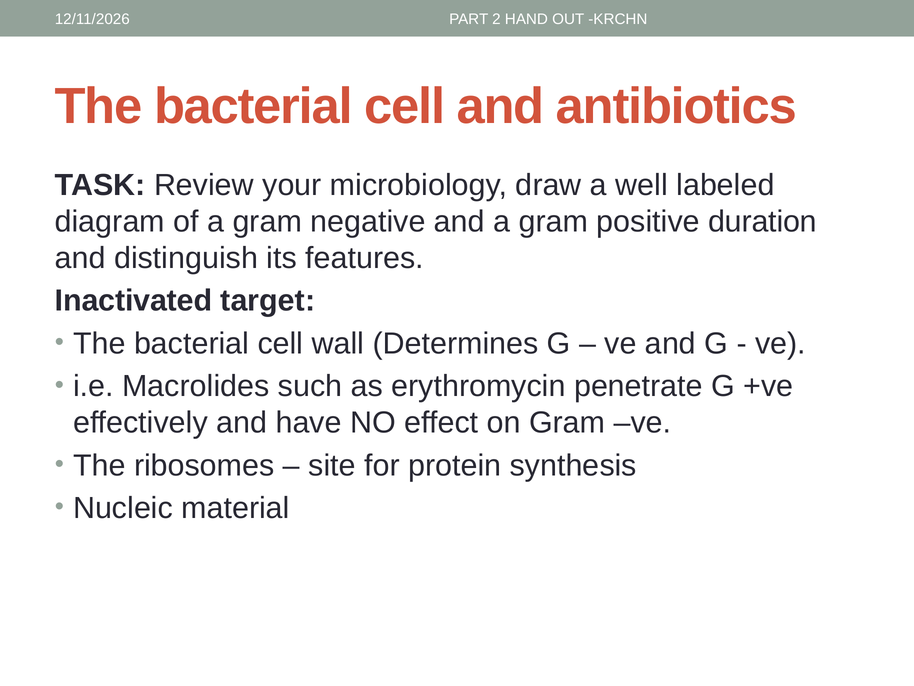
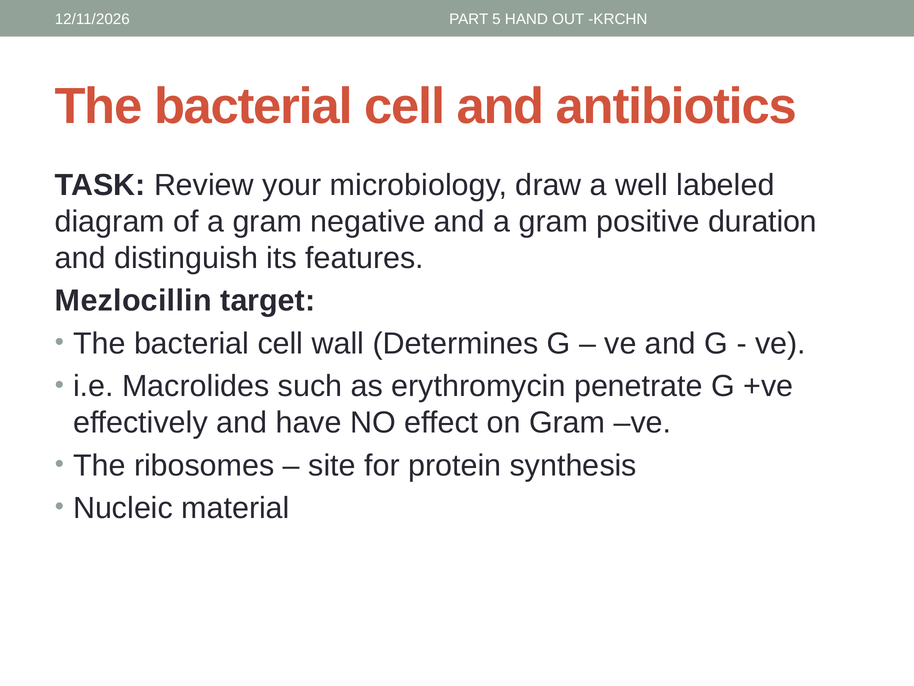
2: 2 -> 5
Inactivated: Inactivated -> Mezlocillin
